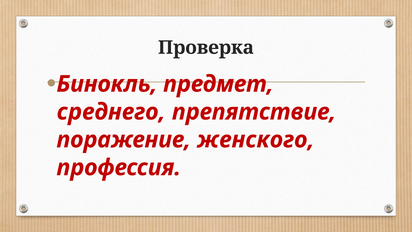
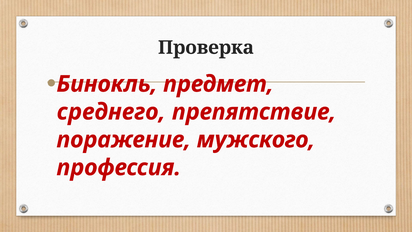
женского: женского -> мужского
